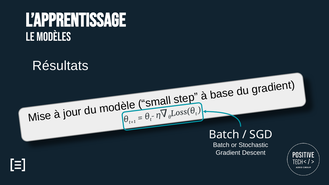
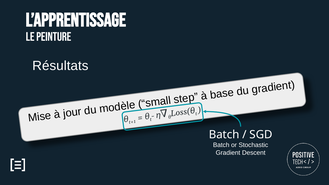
modèles: modèles -> peinture
